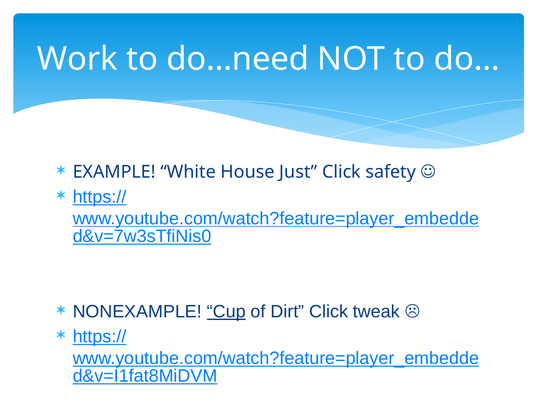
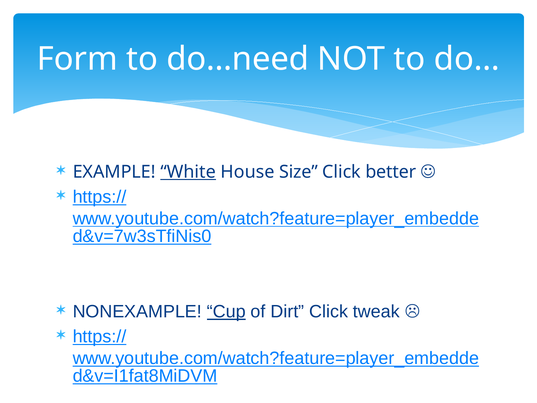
Work: Work -> Form
White underline: none -> present
Just: Just -> Size
safety: safety -> better
